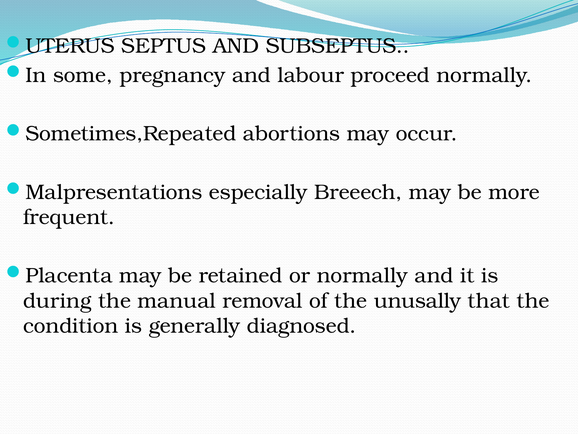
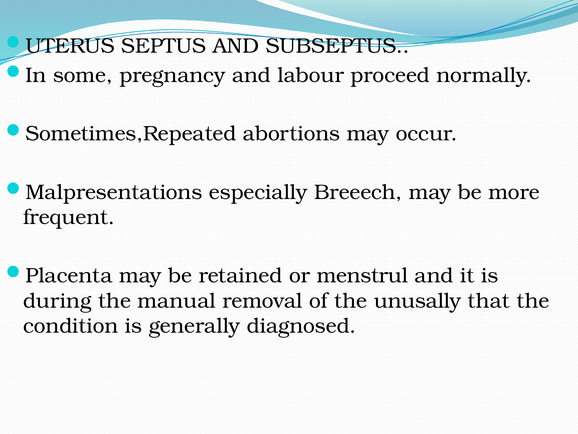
or normally: normally -> menstrul
